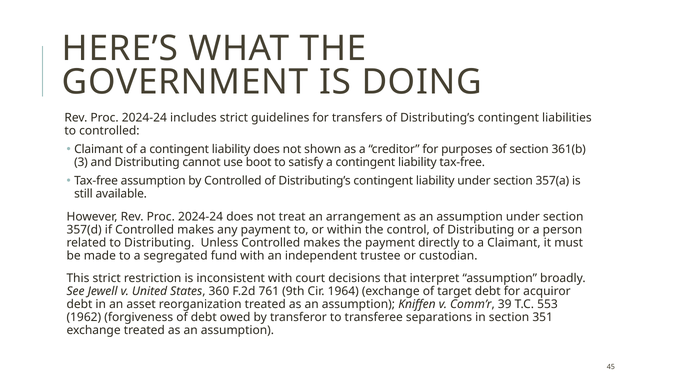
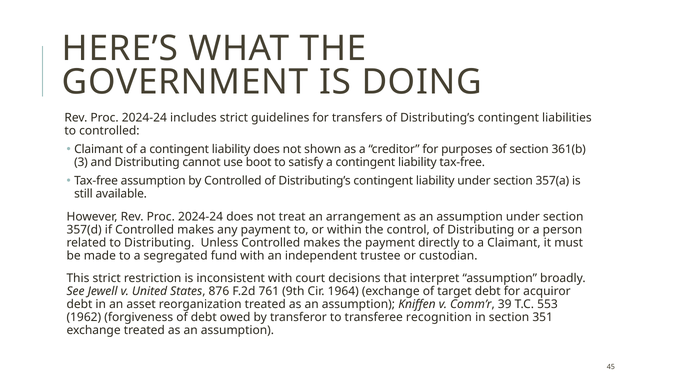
360: 360 -> 876
separations: separations -> recognition
